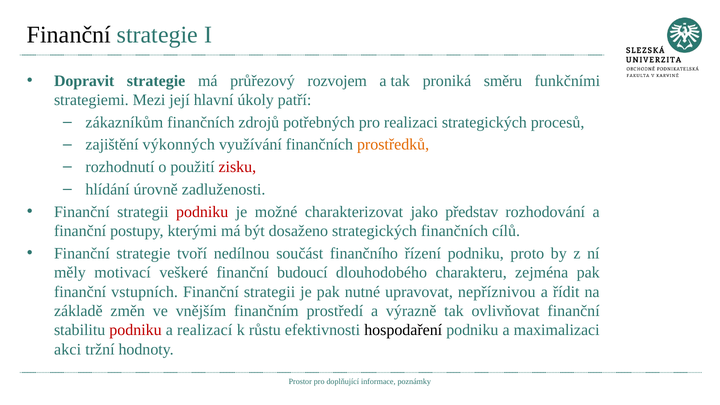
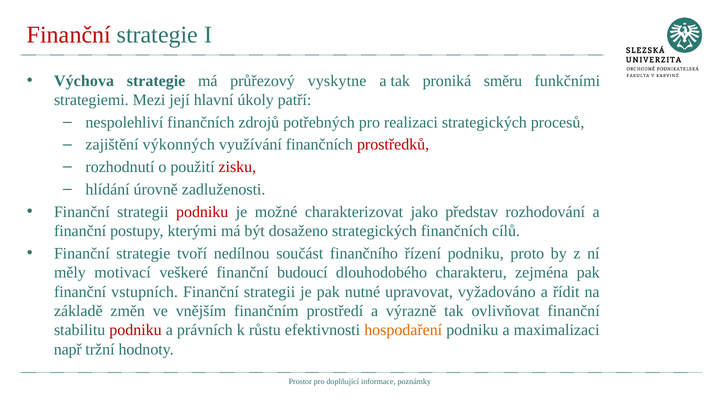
Finanční at (69, 35) colour: black -> red
Dopravit: Dopravit -> Výchova
rozvojem: rozvojem -> vyskytne
zákazníkům: zákazníkům -> nespolehliví
prostředků colour: orange -> red
nepříznivou: nepříznivou -> vyžadováno
realizací: realizací -> právních
hospodaření colour: black -> orange
akci: akci -> např
